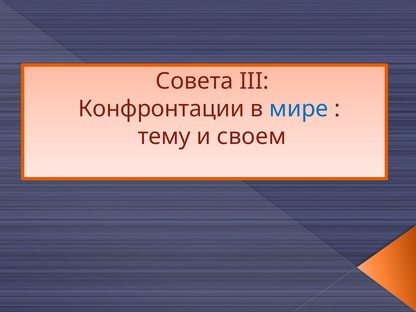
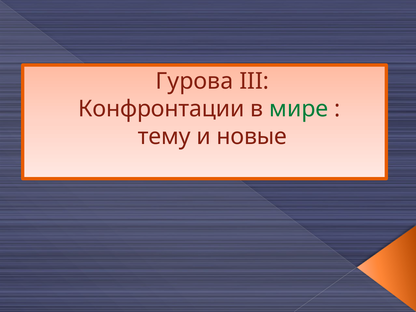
Совета: Совета -> Гурова
мире colour: blue -> green
своем: своем -> новые
